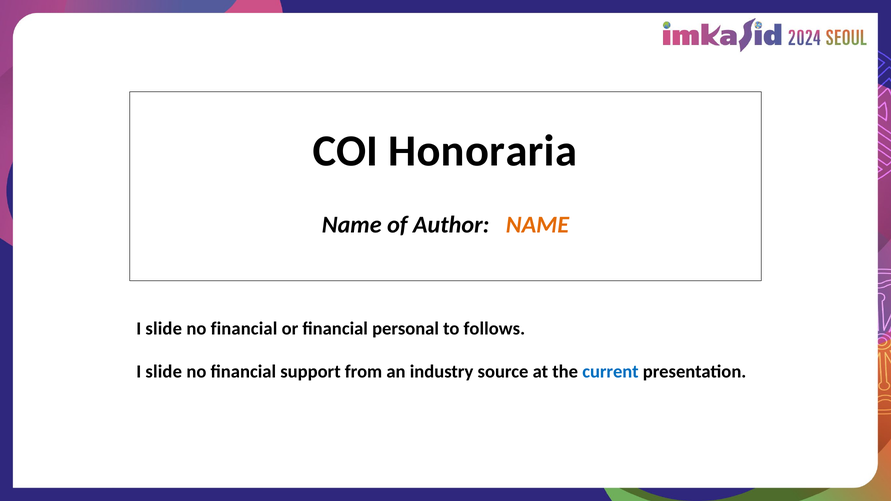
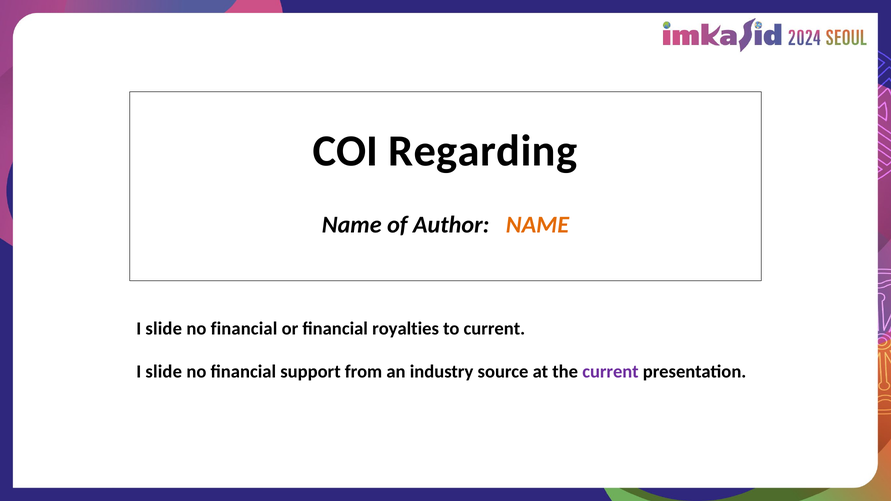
Honoraria: Honoraria -> Regarding
personal: personal -> royalties
to follows: follows -> current
current at (610, 372) colour: blue -> purple
